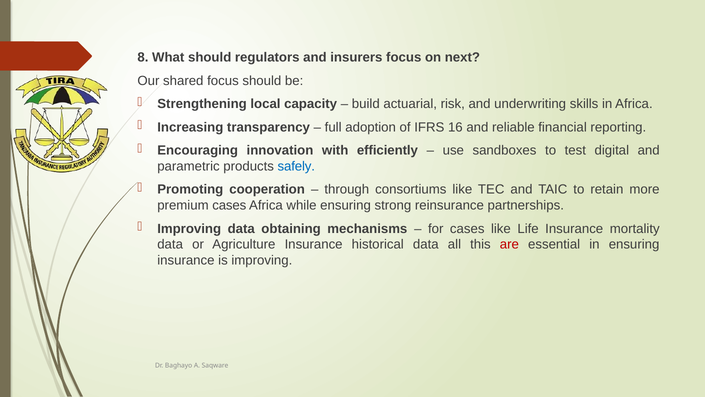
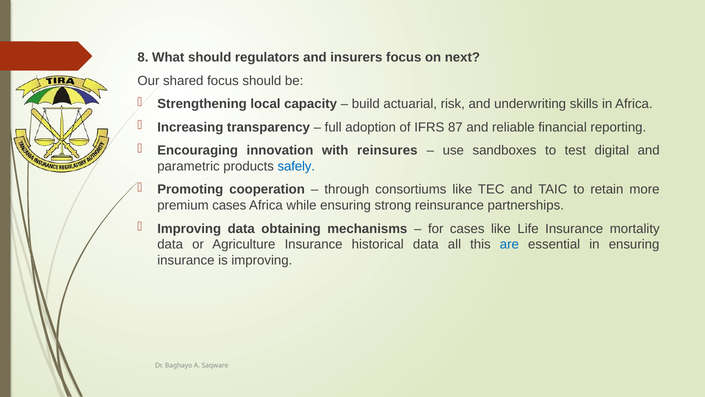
16: 16 -> 87
efficiently: efficiently -> reinsures
are colour: red -> blue
